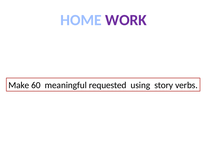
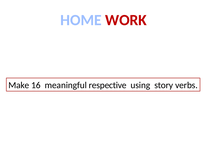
WORK colour: purple -> red
60: 60 -> 16
requested: requested -> respective
